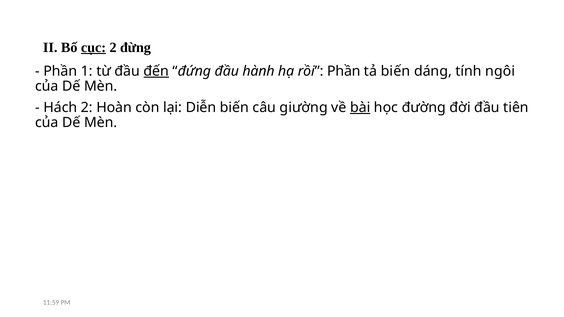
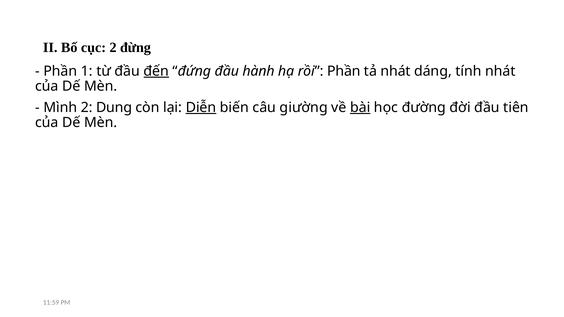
cục underline: present -> none
tả biến: biến -> nhát
tính ngôi: ngôi -> nhát
Hách: Hách -> Mình
Hoàn: Hoàn -> Dung
Diễn underline: none -> present
